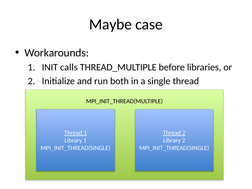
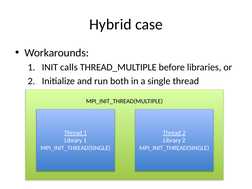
Maybe: Maybe -> Hybrid
